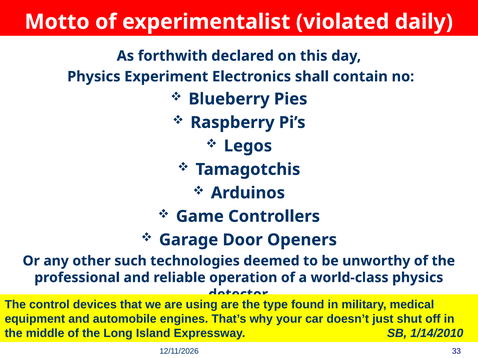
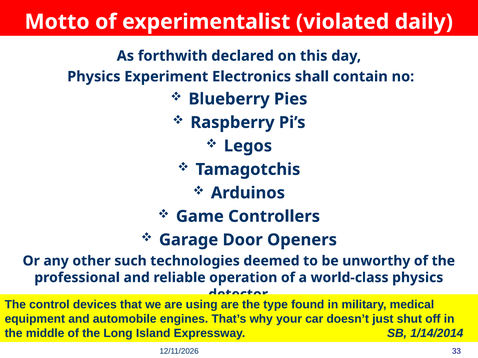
1/14/2010: 1/14/2010 -> 1/14/2014
